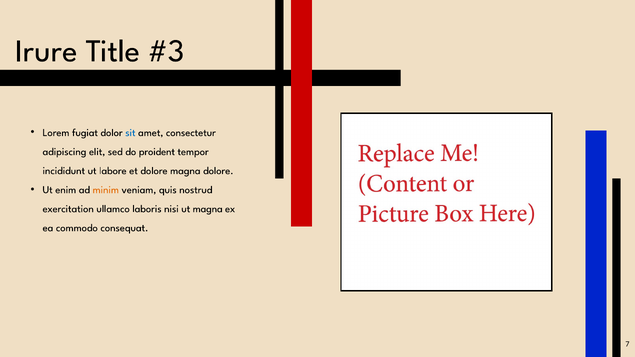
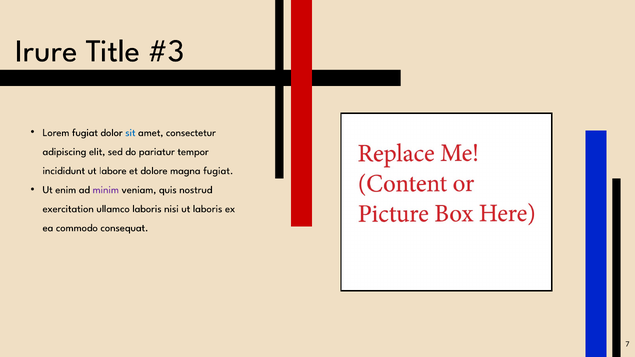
proident: proident -> pariatur
magna dolore: dolore -> fugiat
minim colour: orange -> purple
ut magna: magna -> laboris
